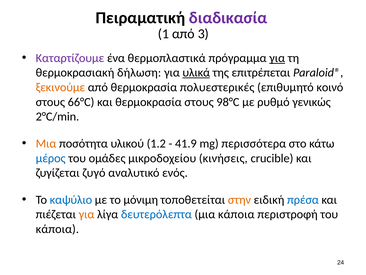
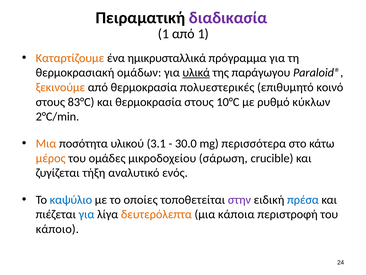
από 3: 3 -> 1
Καταρτίζουμε colour: purple -> orange
θερμοπλαστικά: θερμοπλαστικά -> ημικρυσταλλικά
για at (277, 58) underline: present -> none
δήλωση: δήλωση -> ομάδων
επιτρέπεται: επιτρέπεται -> παράγωγου
66°C: 66°C -> 83°C
98°C: 98°C -> 10°C
γενικώς: γενικώς -> κύκλων
1.2: 1.2 -> 3.1
41.9: 41.9 -> 30.0
μέρος colour: blue -> orange
κινήσεις: κινήσεις -> σάρωση
ζυγό: ζυγό -> τήξη
μόνιμη: μόνιμη -> οποίες
στην colour: orange -> purple
για at (87, 214) colour: orange -> blue
δευτερόλεπτα colour: blue -> orange
κάποια at (57, 229): κάποια -> κάποιο
